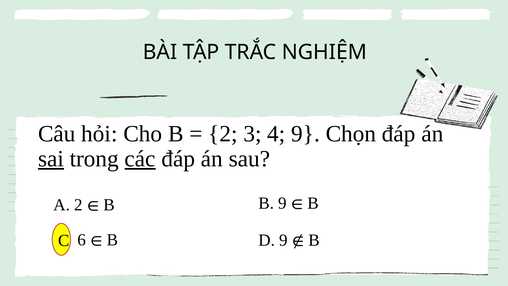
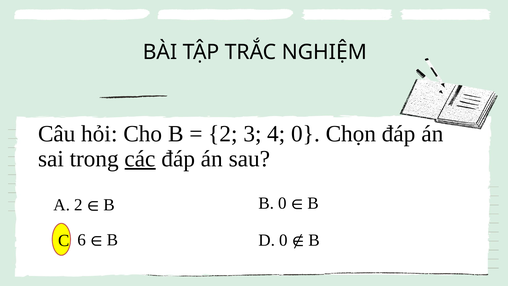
4 9: 9 -> 0
sai underline: present -> none
B 9: 9 -> 0
D 9: 9 -> 0
